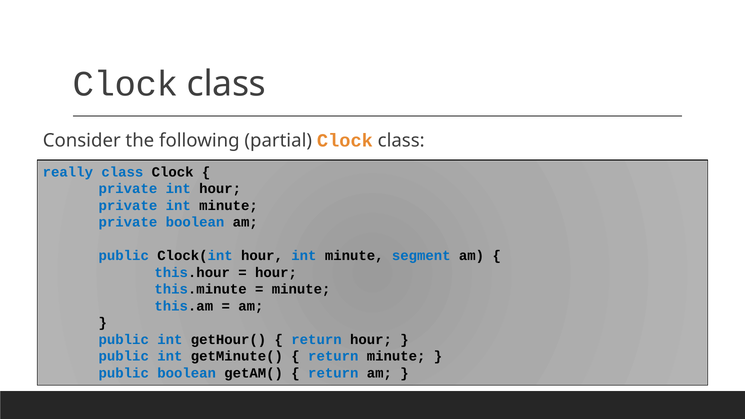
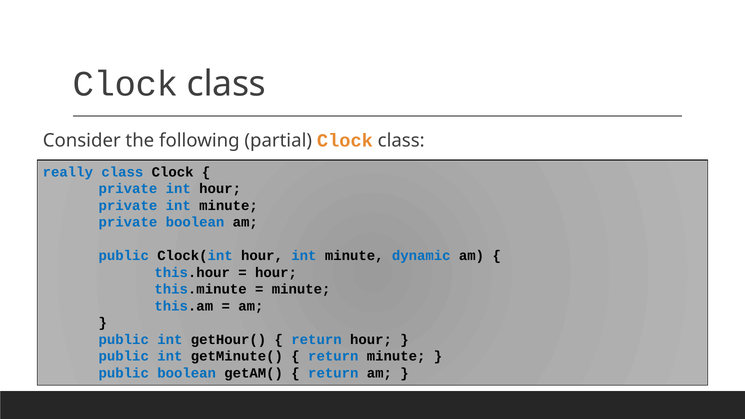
segment: segment -> dynamic
